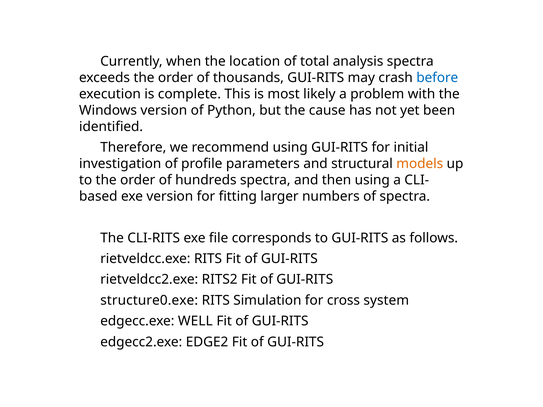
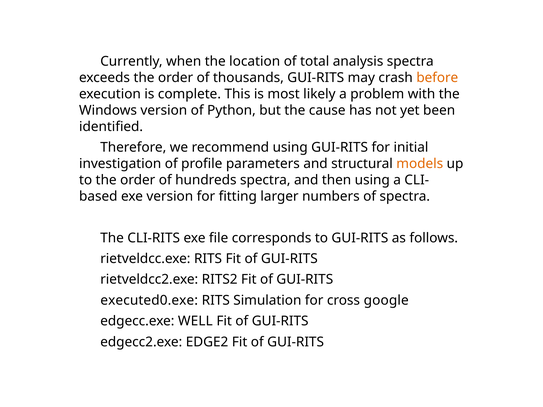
before colour: blue -> orange
structure0.exe: structure0.exe -> executed0.exe
system: system -> google
